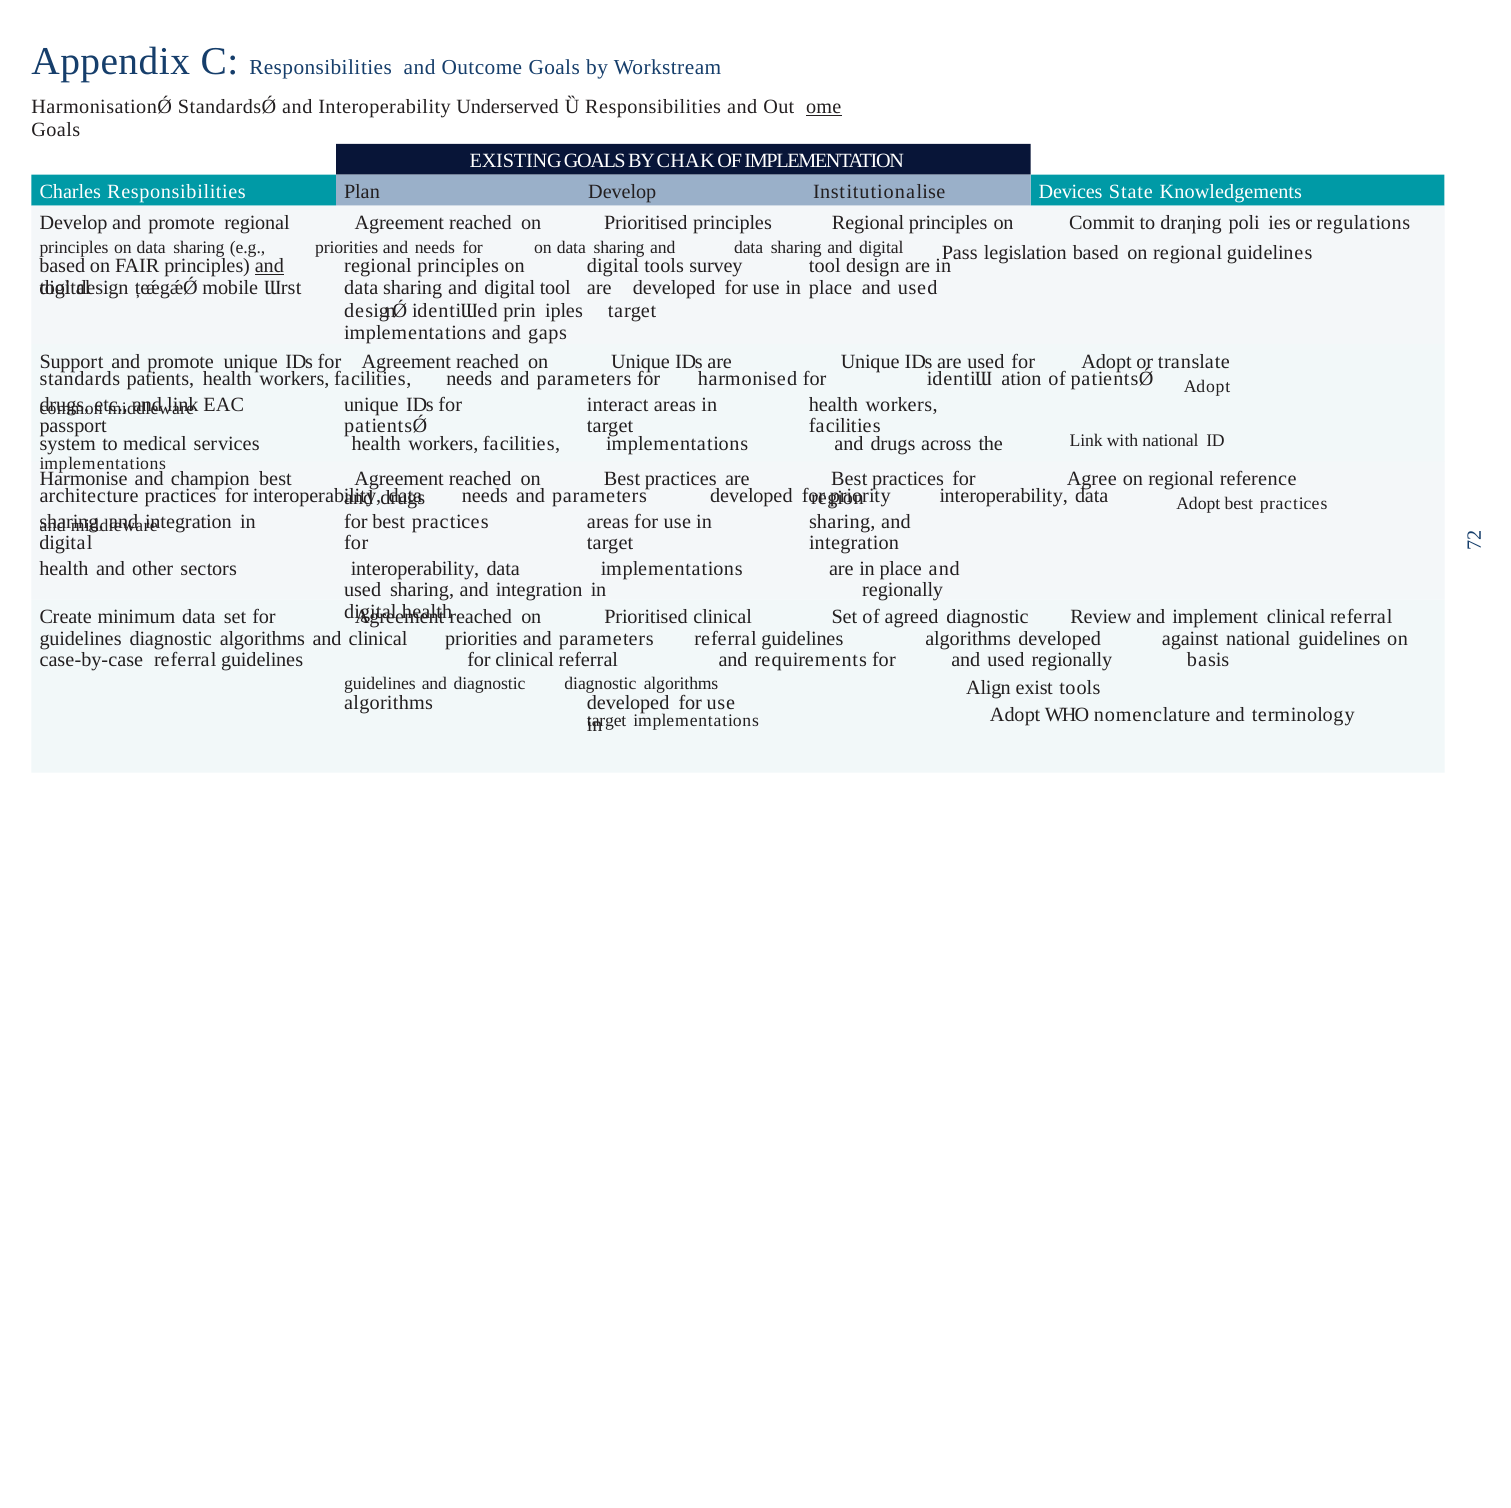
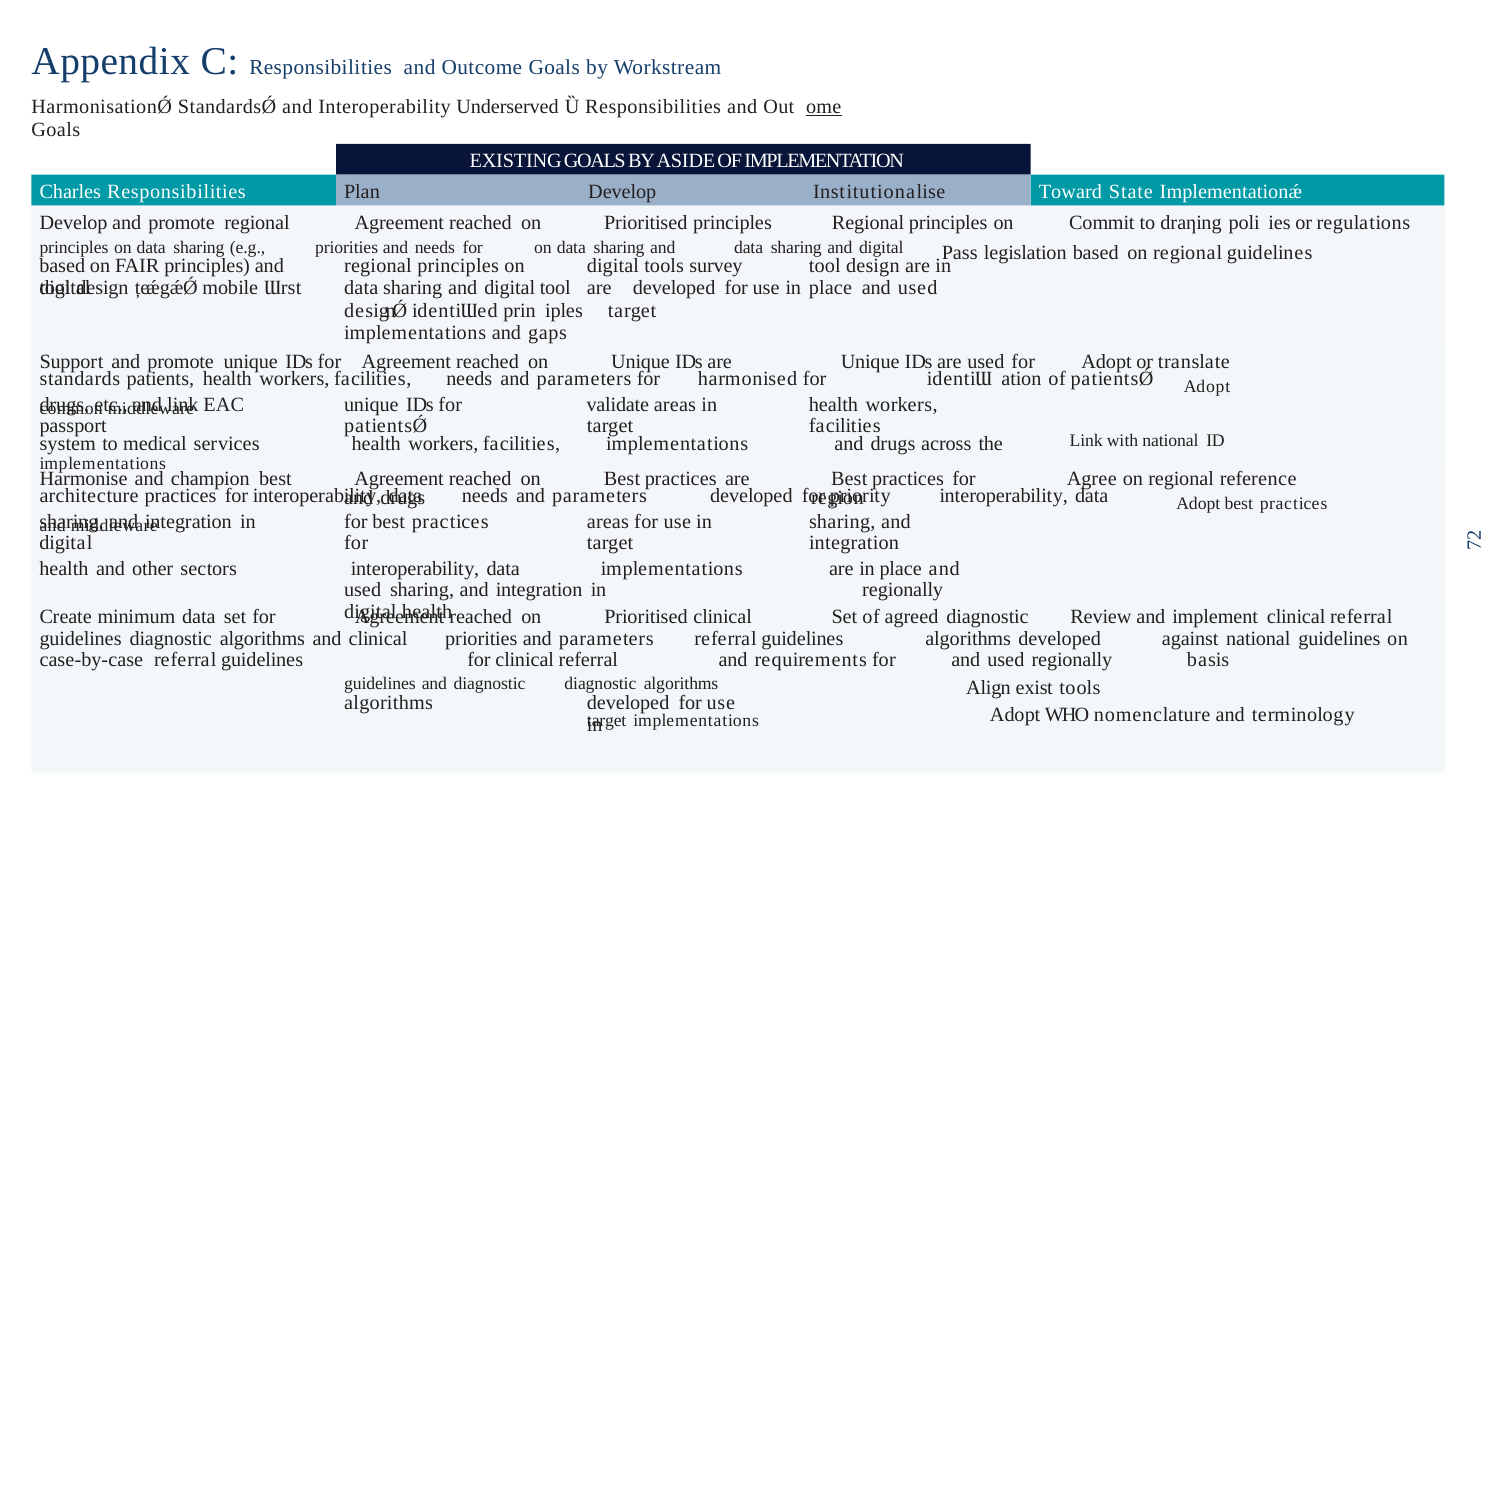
CHAK: CHAK -> ASIDE
Devices: Devices -> Toward
Knowledgements: Knowledgements -> Implementationǽ
and at (269, 266) underline: present -> none
interact: interact -> validate
